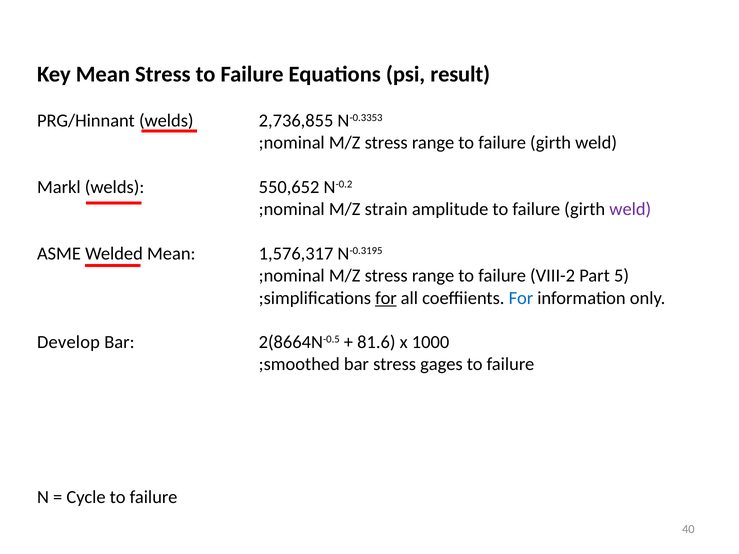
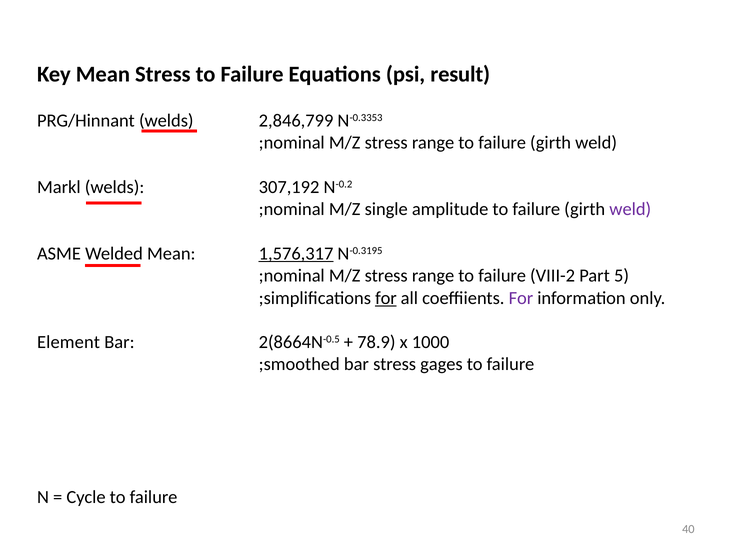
2,736,855: 2,736,855 -> 2,846,799
550,652: 550,652 -> 307,192
strain: strain -> single
1,576,317 underline: none -> present
For at (521, 298) colour: blue -> purple
Develop: Develop -> Element
81.6: 81.6 -> 78.9
